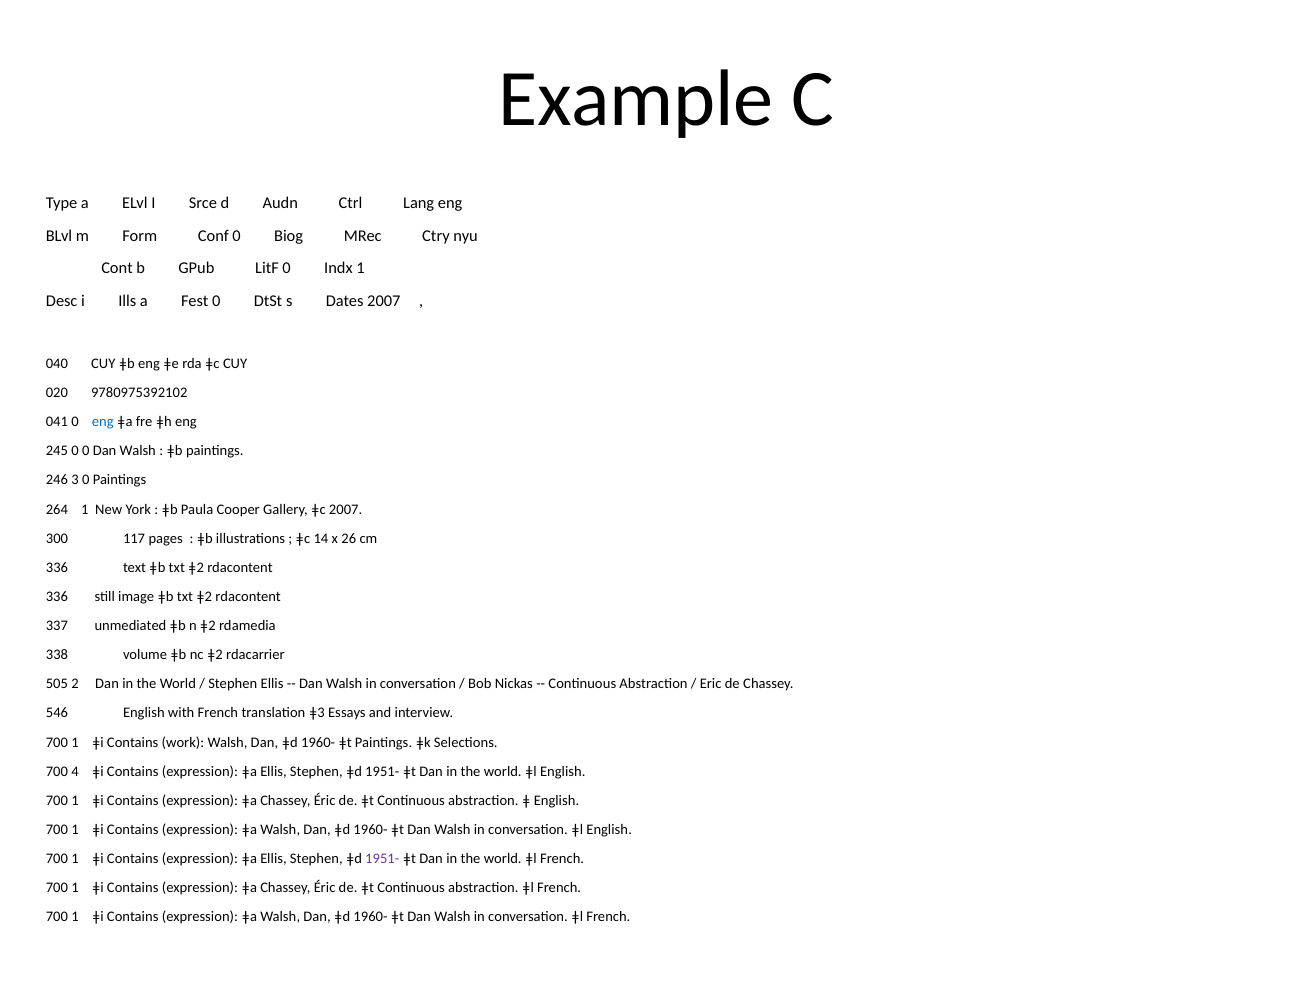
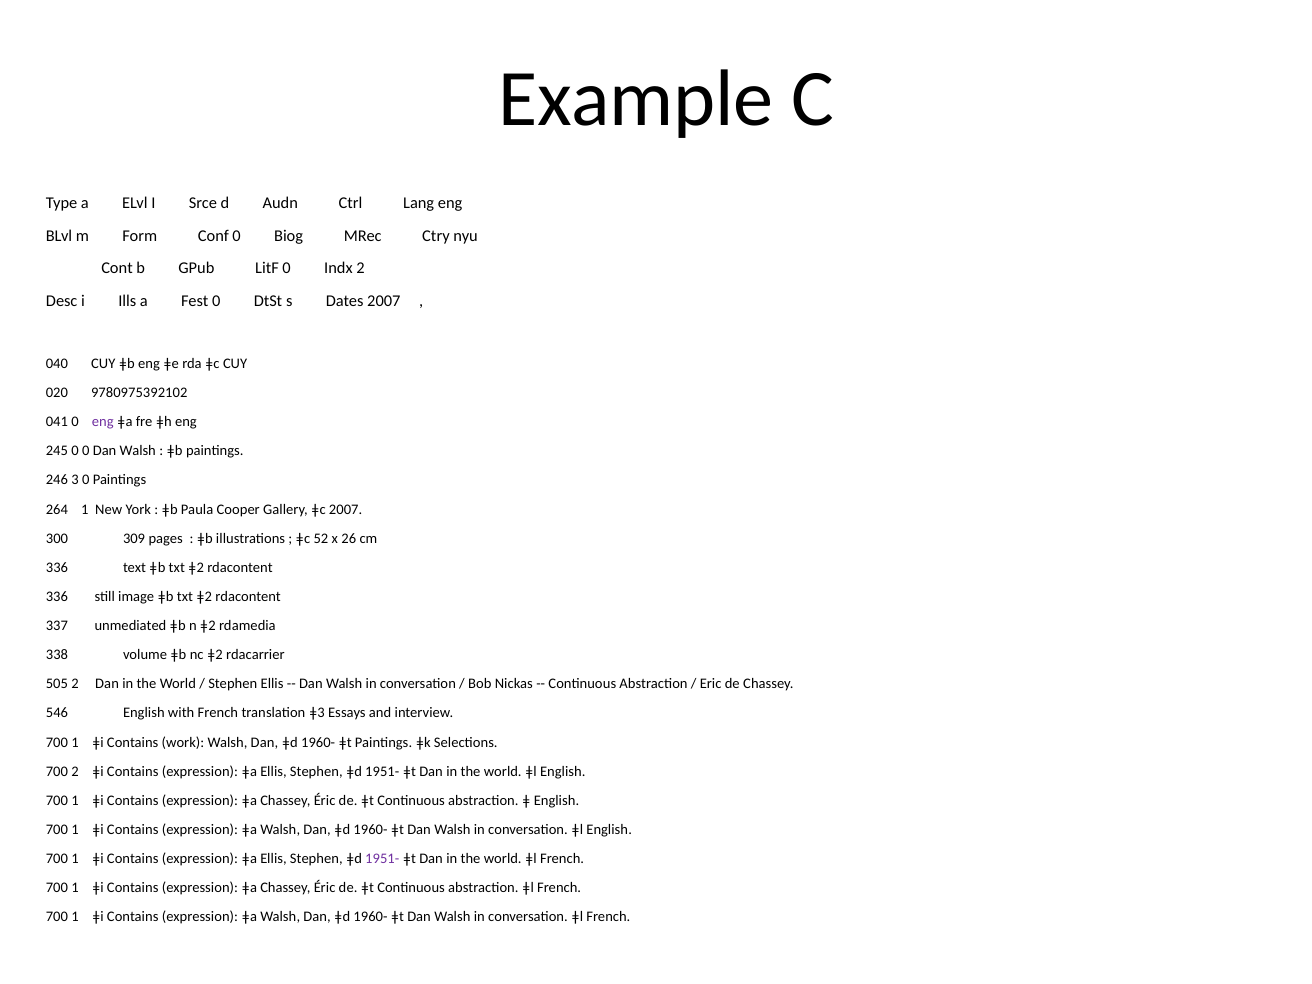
Indx 1: 1 -> 2
eng at (103, 422) colour: blue -> purple
117: 117 -> 309
14: 14 -> 52
700 4: 4 -> 2
